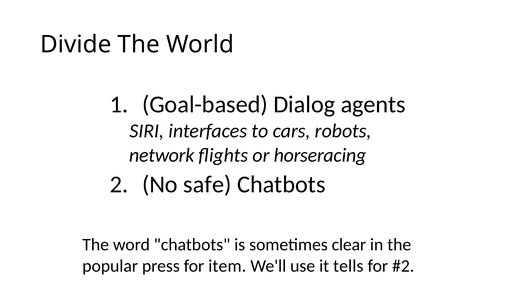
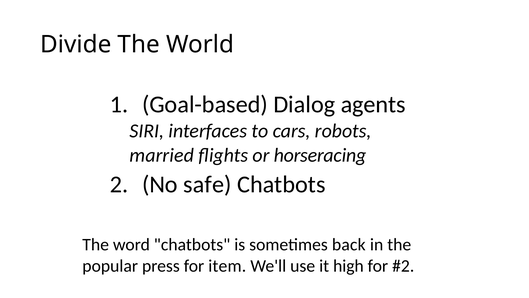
network: network -> married
clear: clear -> back
tells: tells -> high
